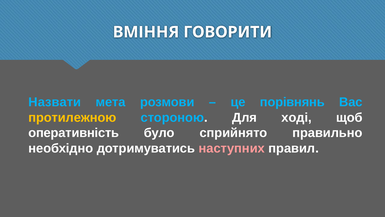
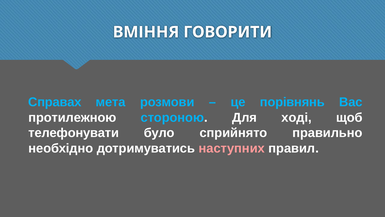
Назвати: Назвати -> Справах
протилежною colour: yellow -> white
оперативність: оперативність -> телефонувати
